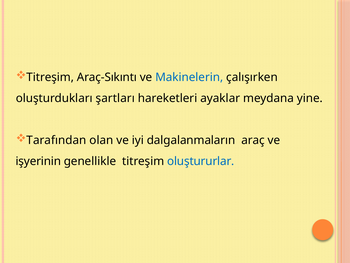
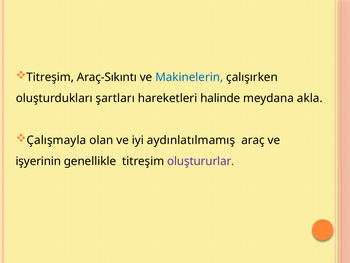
ayaklar: ayaklar -> halinde
yine: yine -> akla
Tarafından: Tarafından -> Çalışmayla
dalgalanmaların: dalgalanmaların -> aydınlatılmamış
oluştururlar colour: blue -> purple
